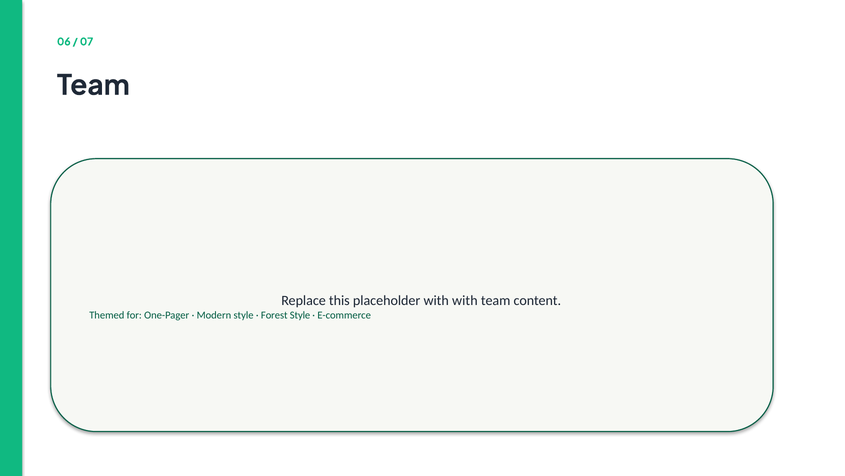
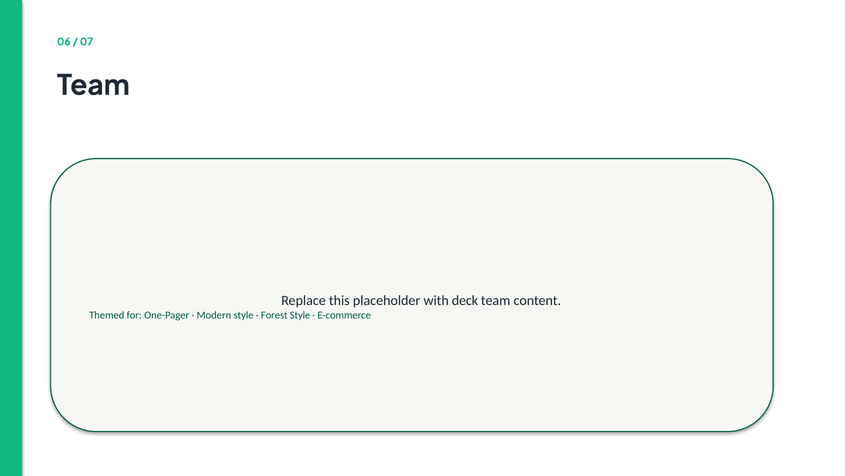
with with: with -> deck
